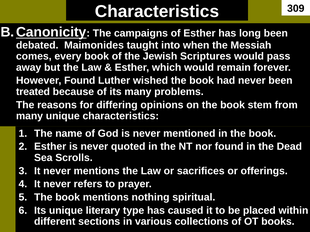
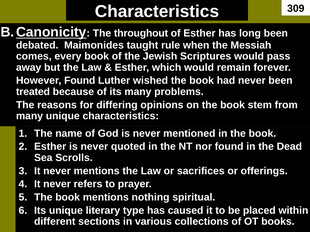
campaigns: campaigns -> throughout
into: into -> rule
